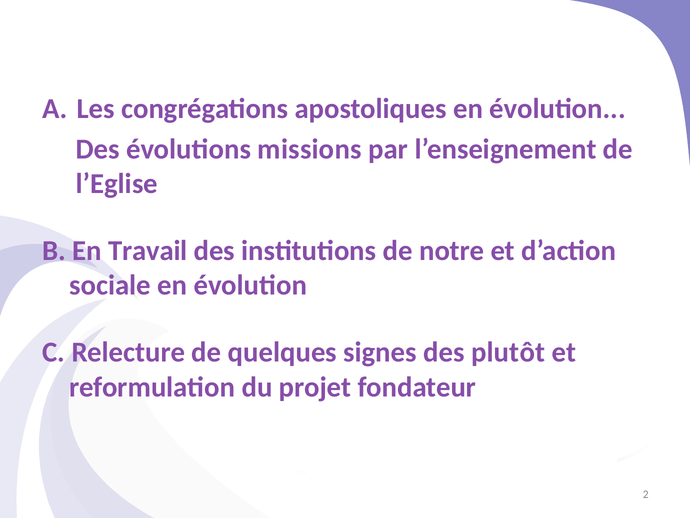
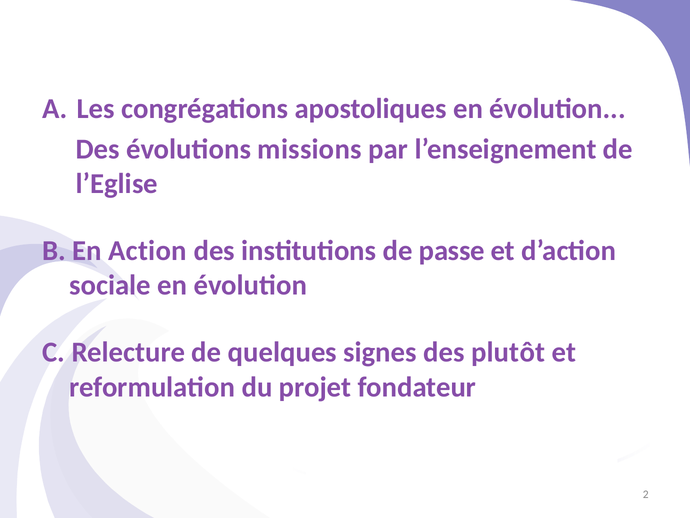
Travail: Travail -> Action
notre: notre -> passe
